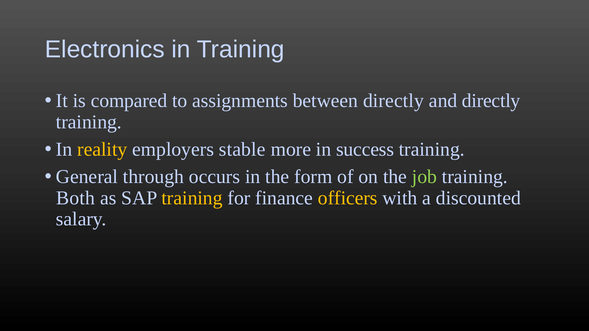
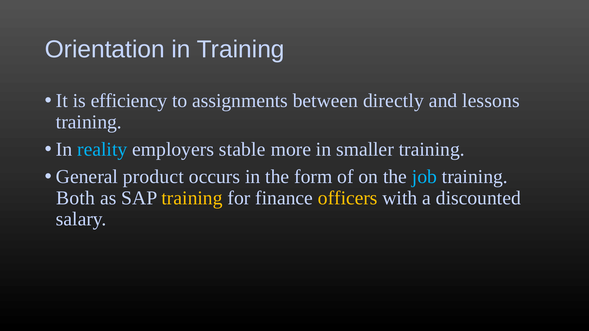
Electronics: Electronics -> Orientation
compared: compared -> efficiency
and directly: directly -> lessons
reality colour: yellow -> light blue
success: success -> smaller
through: through -> product
job colour: light green -> light blue
